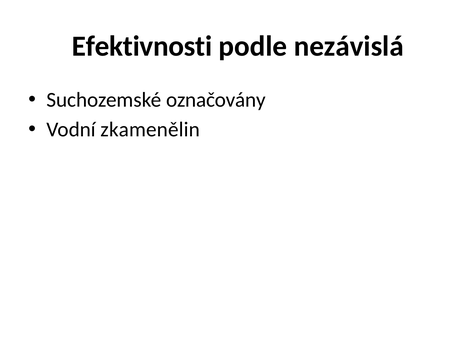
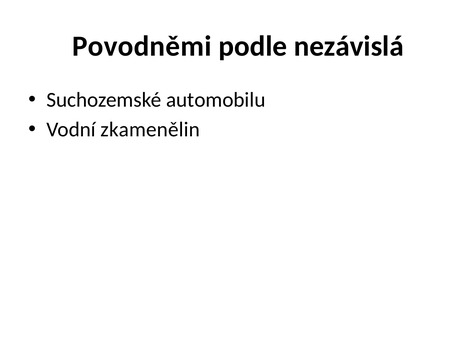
Efektivnosti: Efektivnosti -> Povodněmi
označovány: označovány -> automobilu
